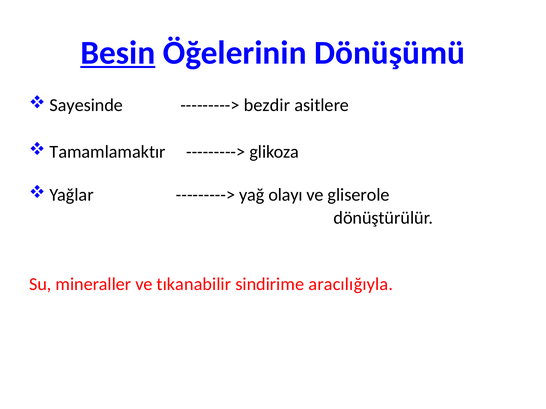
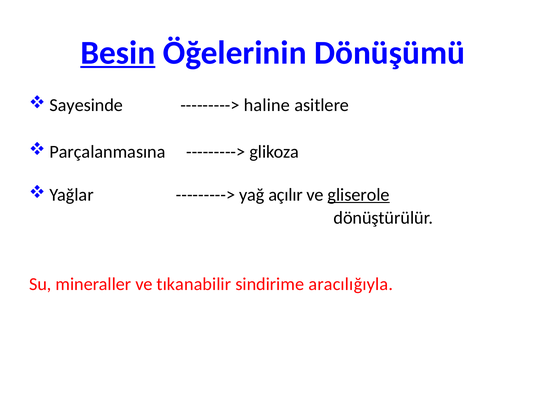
bezdir: bezdir -> haline
Tamamlamaktır: Tamamlamaktır -> Parçalanmasına
olayı: olayı -> açılır
gliserole underline: none -> present
